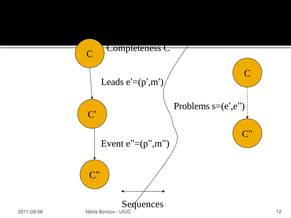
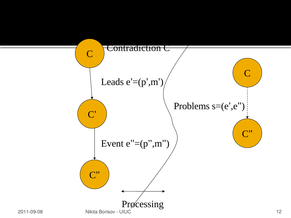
Completeness: Completeness -> Contradiction
Sequences: Sequences -> Processing
